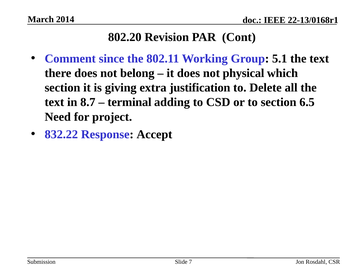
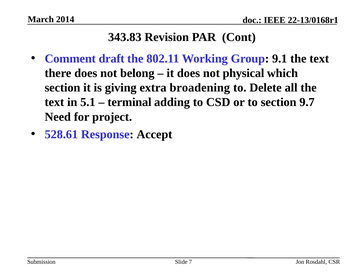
802.20: 802.20 -> 343.83
since: since -> draft
5.1: 5.1 -> 9.1
justification: justification -> broadening
8.7: 8.7 -> 5.1
6.5: 6.5 -> 9.7
832.22: 832.22 -> 528.61
